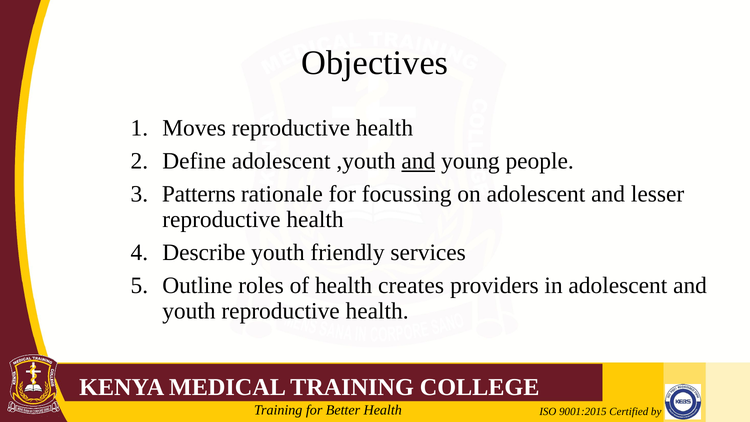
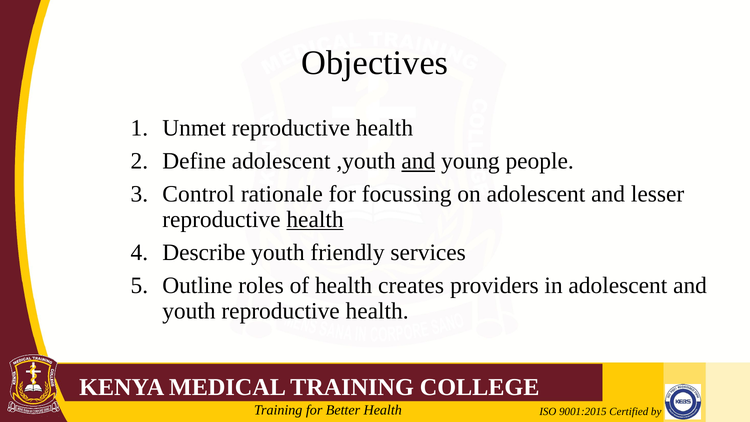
Moves: Moves -> Unmet
Patterns: Patterns -> Control
health at (315, 219) underline: none -> present
